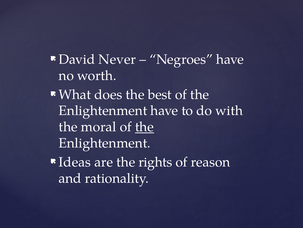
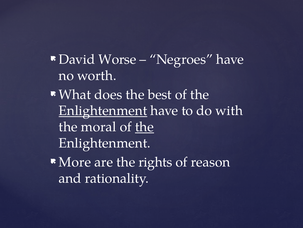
Never: Never -> Worse
Enlightenment at (103, 110) underline: none -> present
Ideas: Ideas -> More
